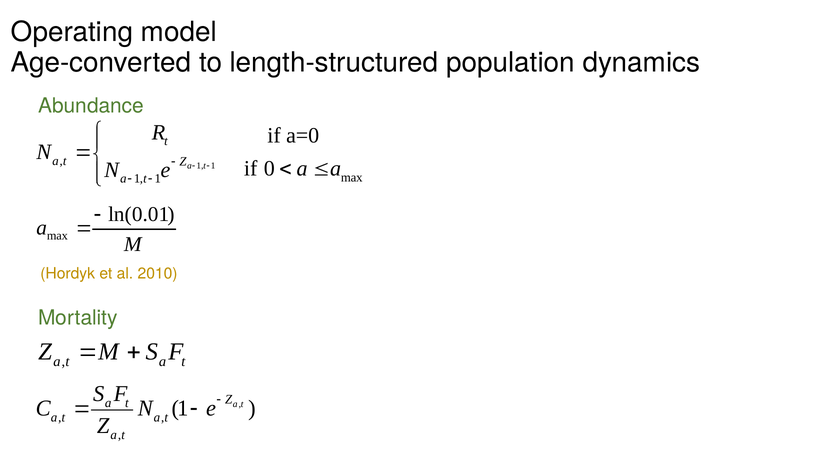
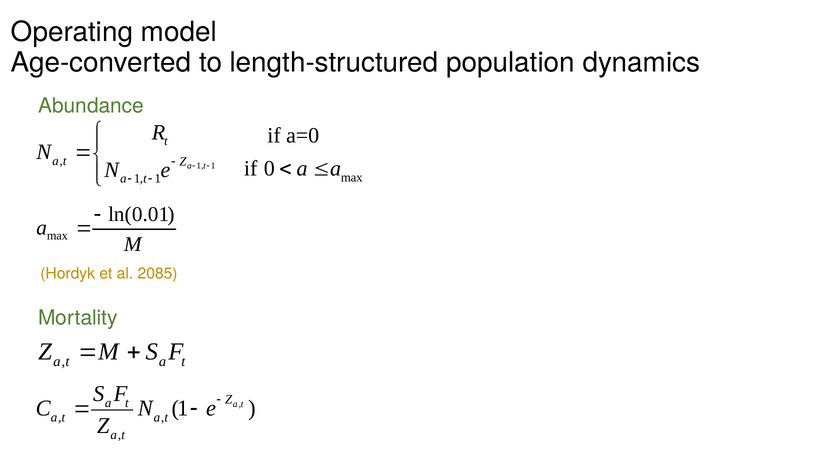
2010: 2010 -> 2085
